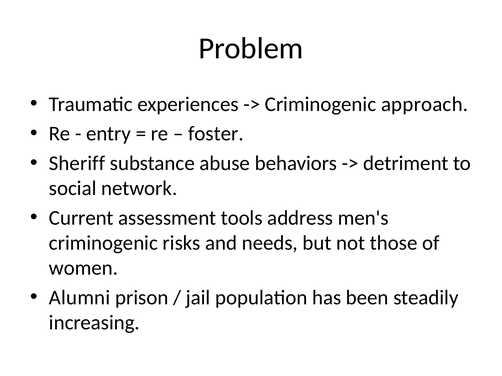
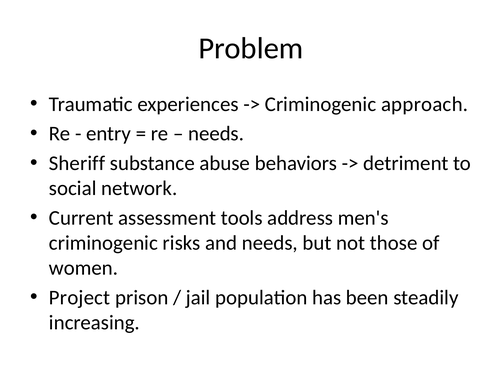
foster at (216, 134): foster -> needs
Alumni: Alumni -> Project
